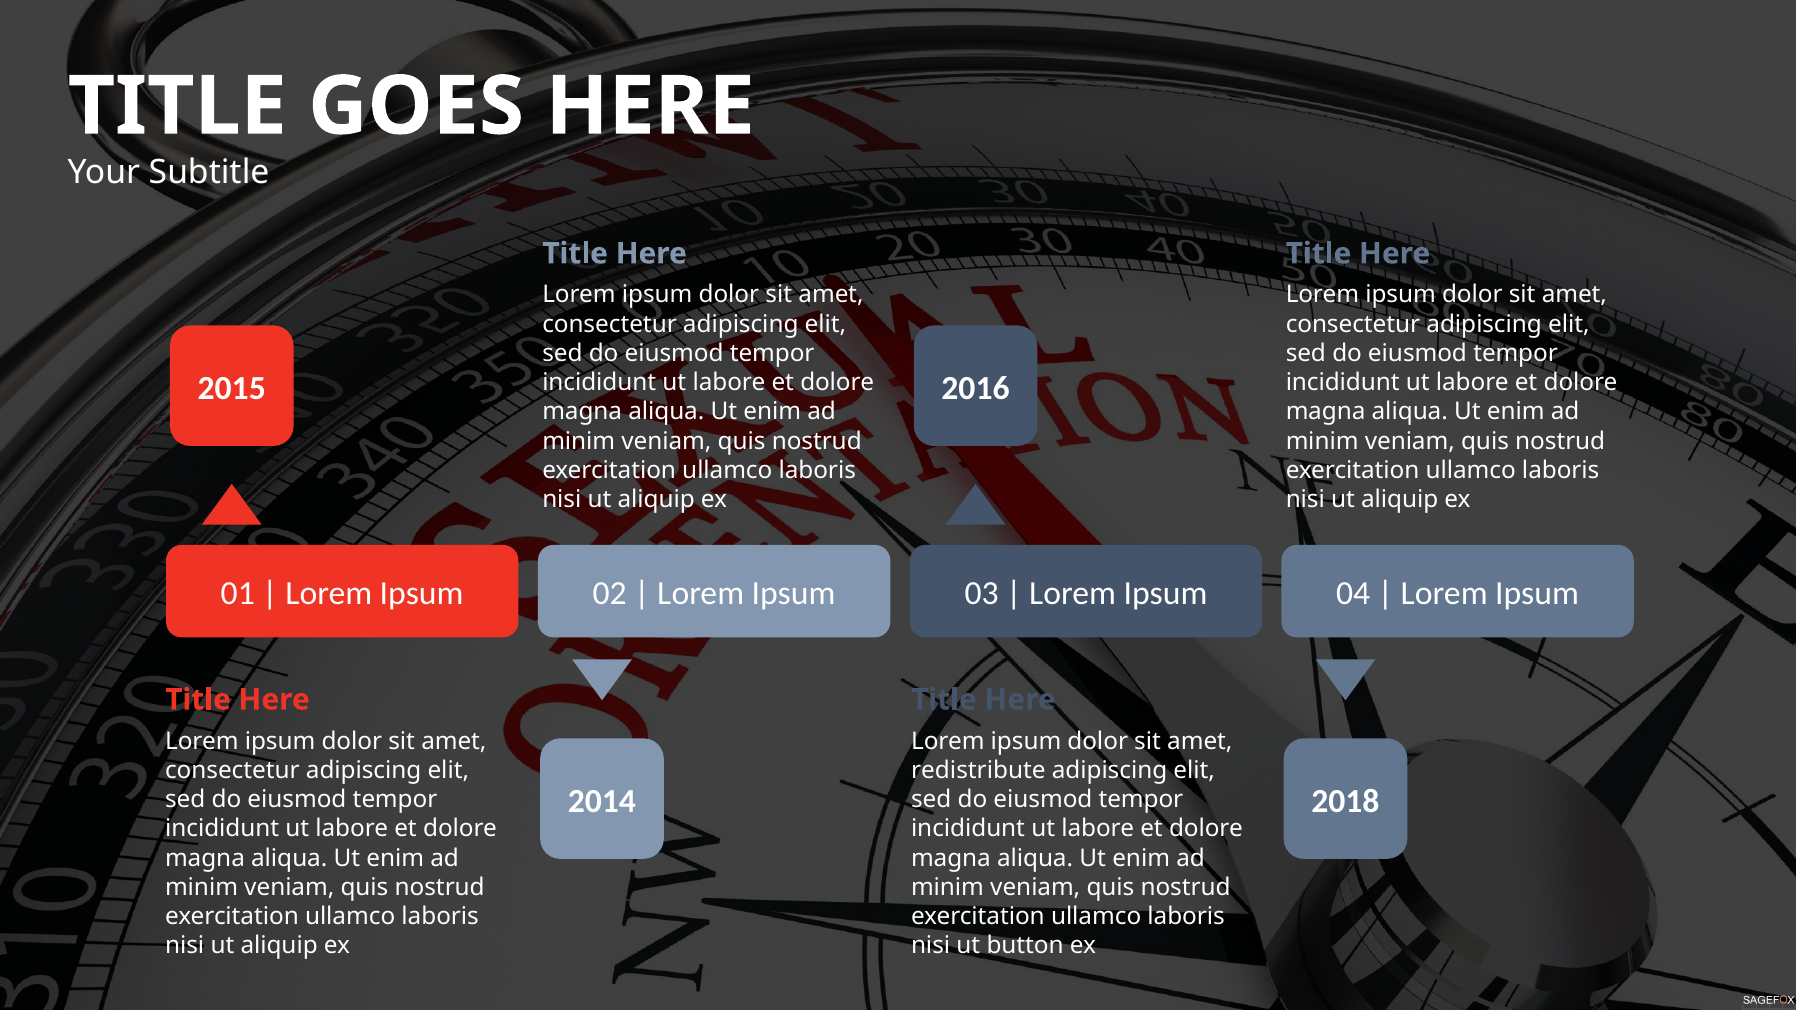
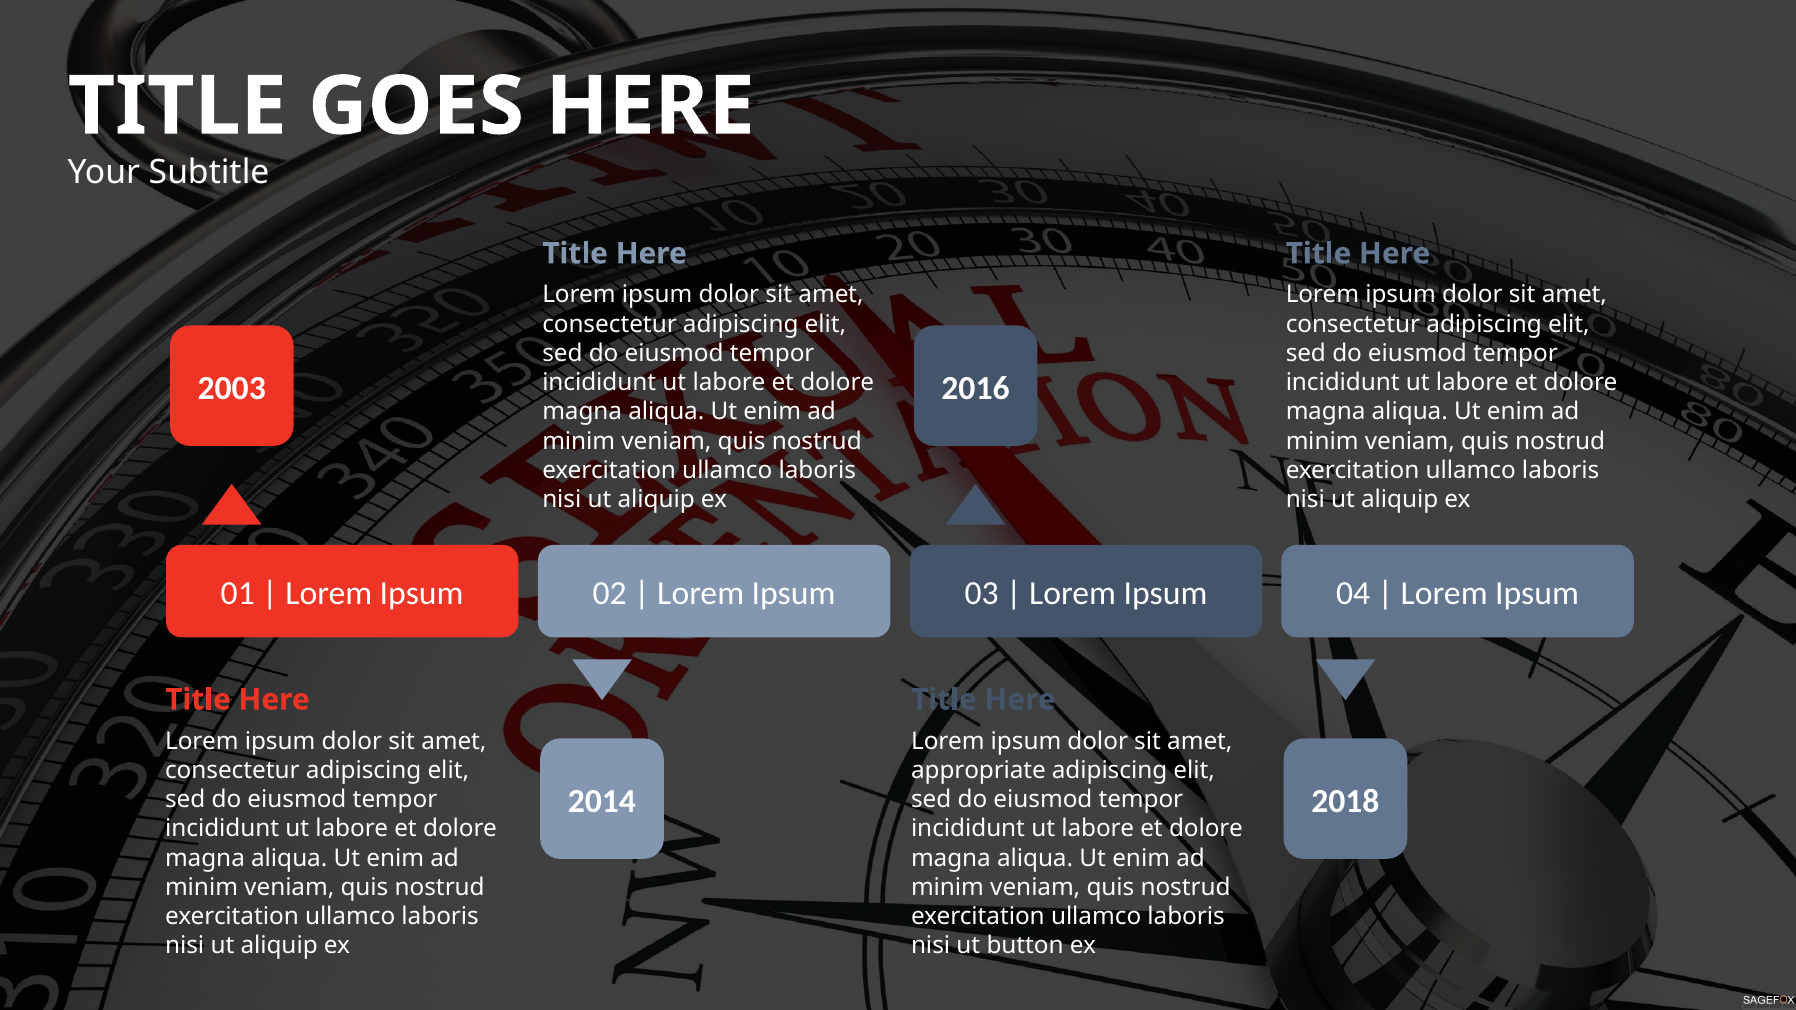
2015: 2015 -> 2003
redistribute: redistribute -> appropriate
